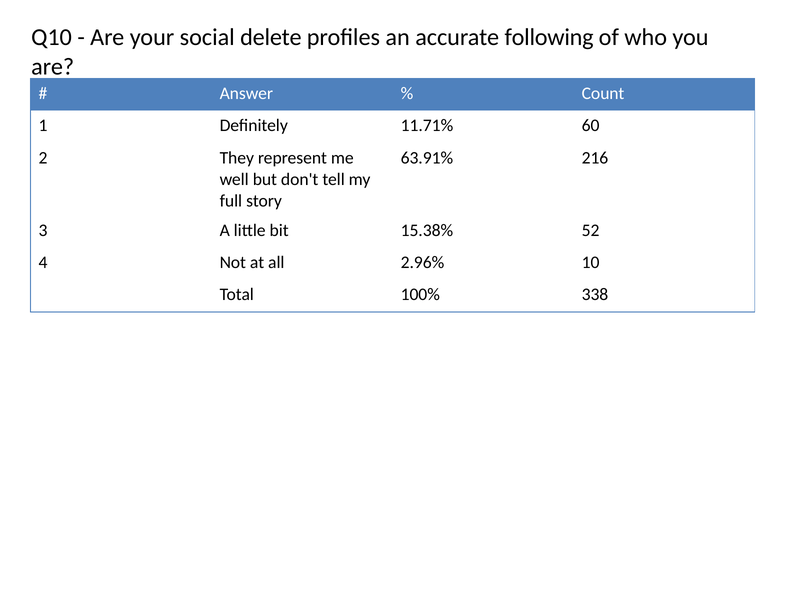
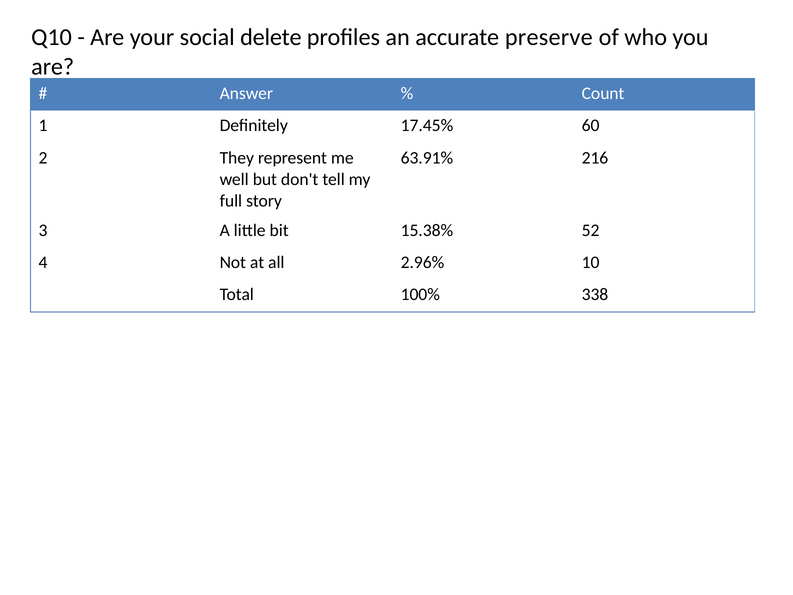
following: following -> preserve
11.71%: 11.71% -> 17.45%
